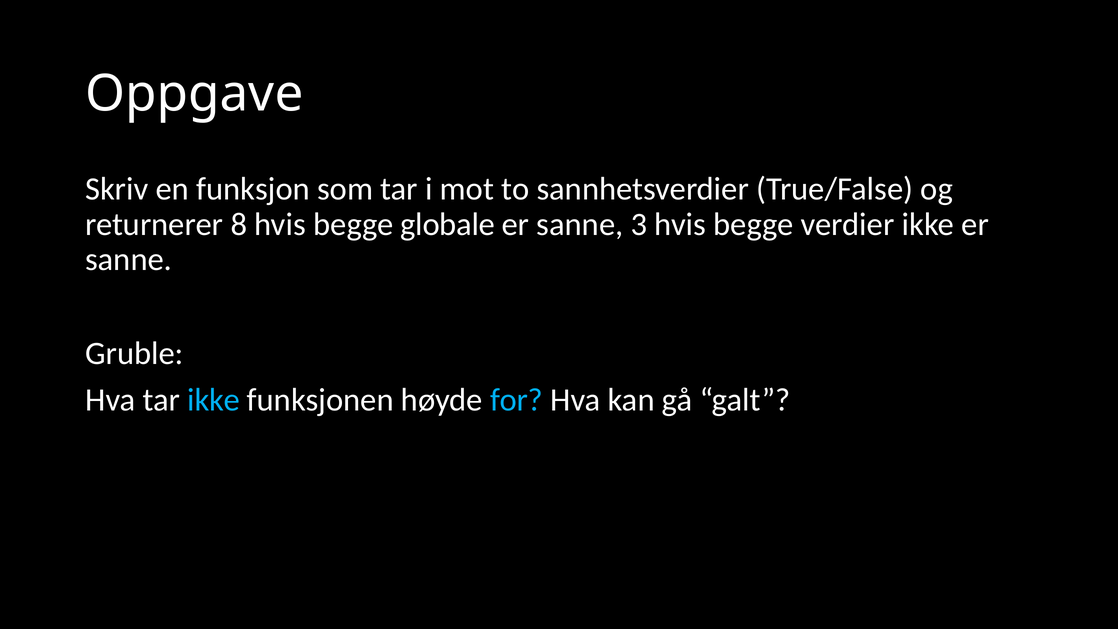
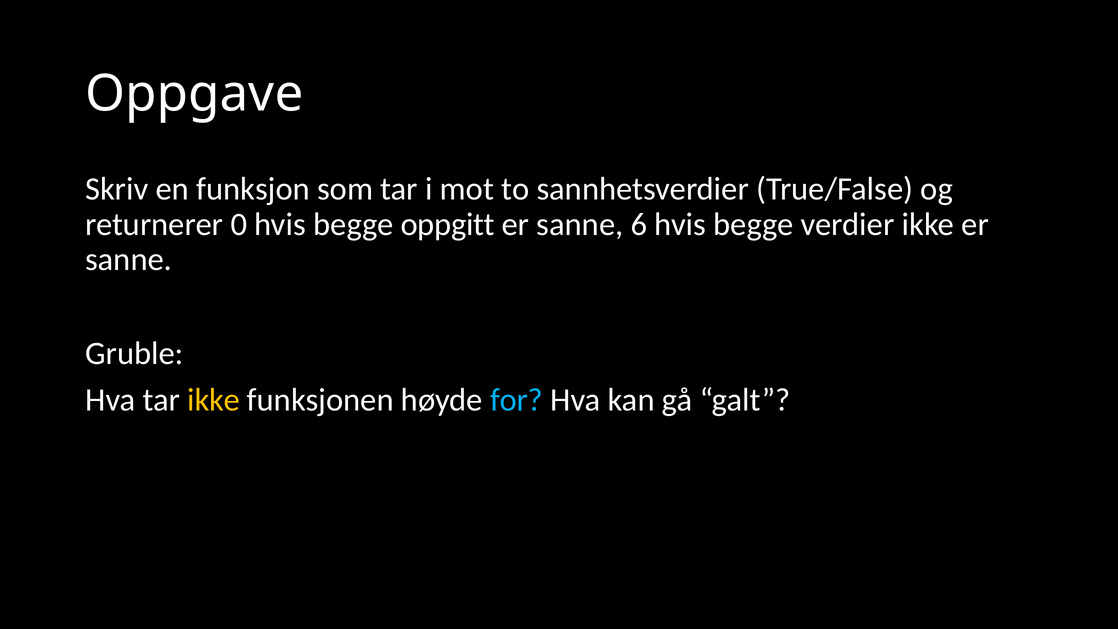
8: 8 -> 0
globale: globale -> oppgitt
3: 3 -> 6
ikke at (214, 400) colour: light blue -> yellow
